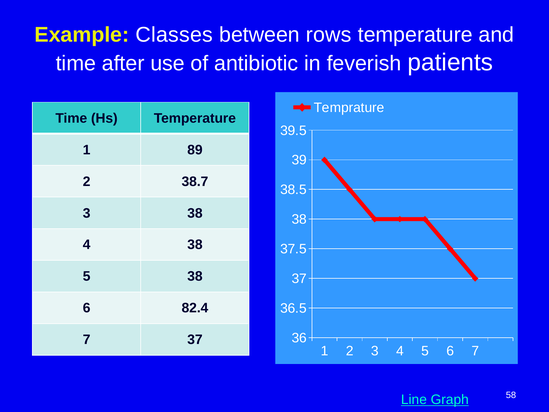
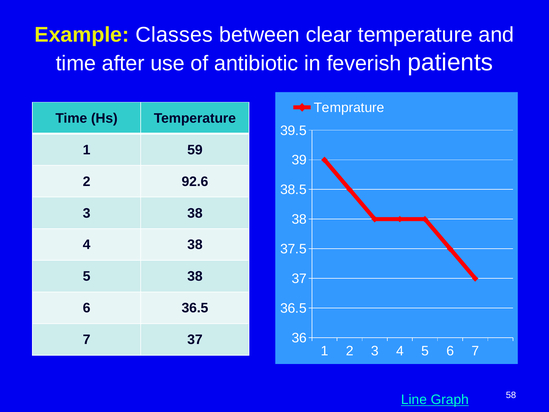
rows: rows -> clear
89: 89 -> 59
38.7: 38.7 -> 92.6
6 82.4: 82.4 -> 36.5
